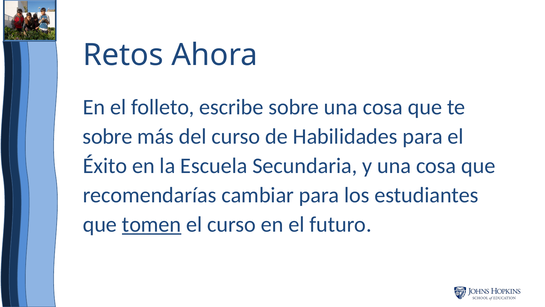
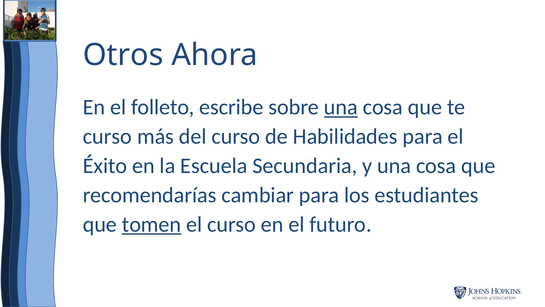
Retos: Retos -> Otros
una at (341, 107) underline: none -> present
sobre at (108, 136): sobre -> curso
